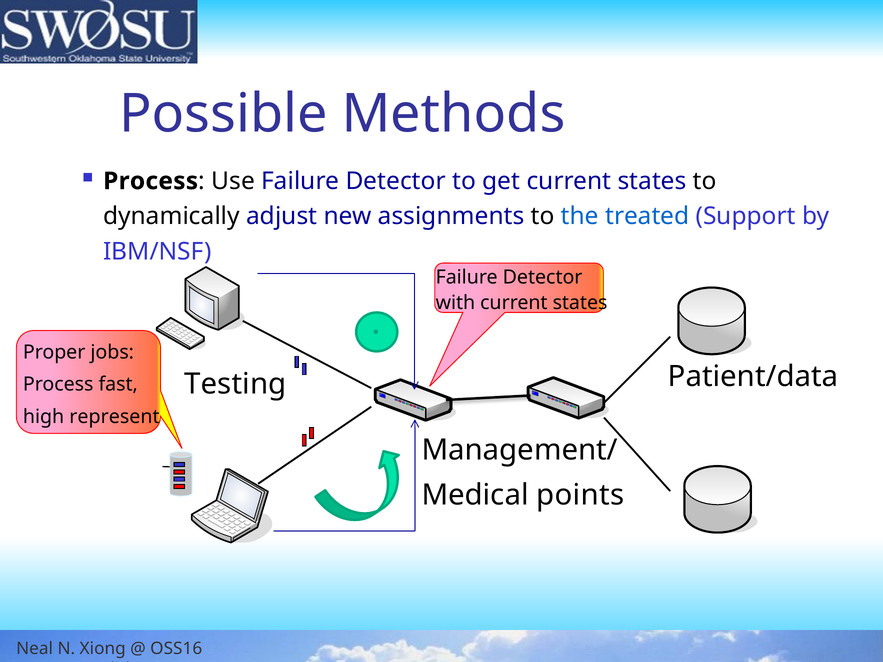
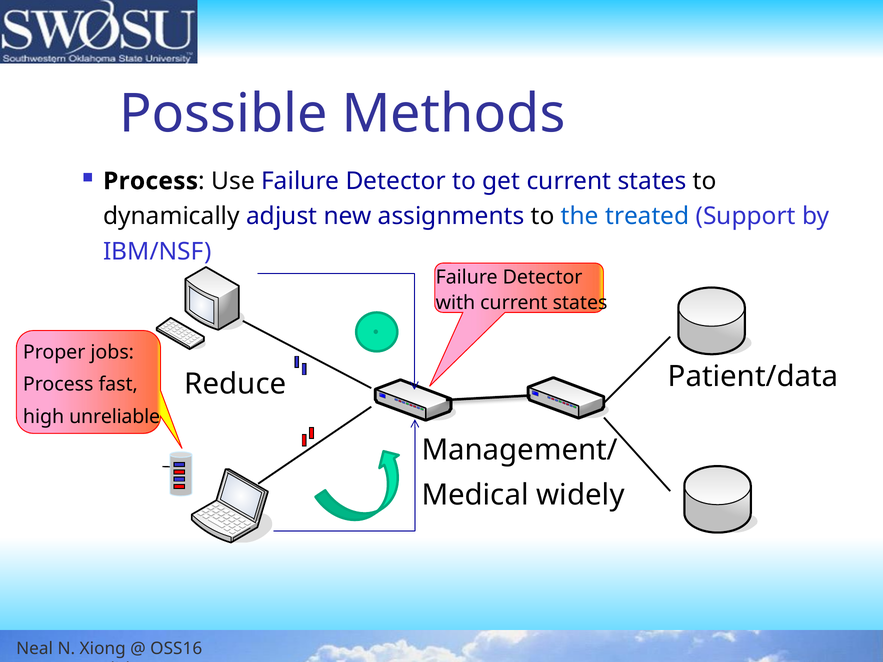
Testing: Testing -> Reduce
represent: represent -> unreliable
points: points -> widely
